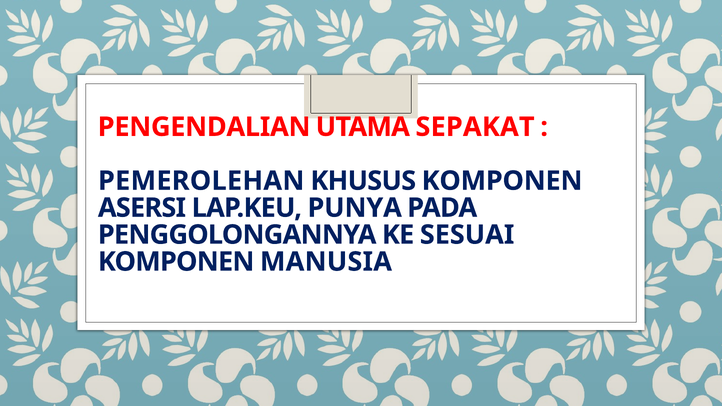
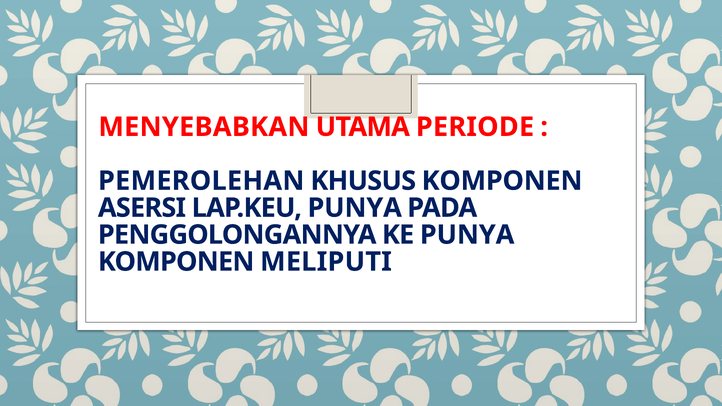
PENGENDALIAN: PENGENDALIAN -> MENYEBABKAN
SEPAKAT: SEPAKAT -> PERIODE
KE SESUAI: SESUAI -> PUNYA
MANUSIA: MANUSIA -> MELIPUTI
